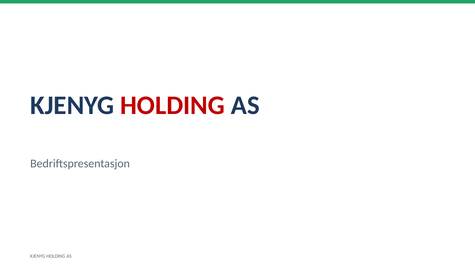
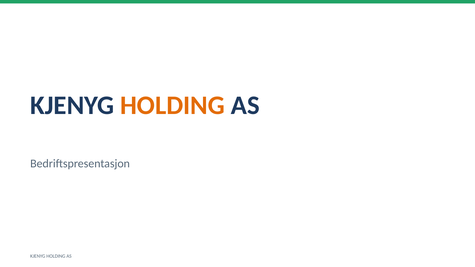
HOLDING at (173, 105) colour: red -> orange
